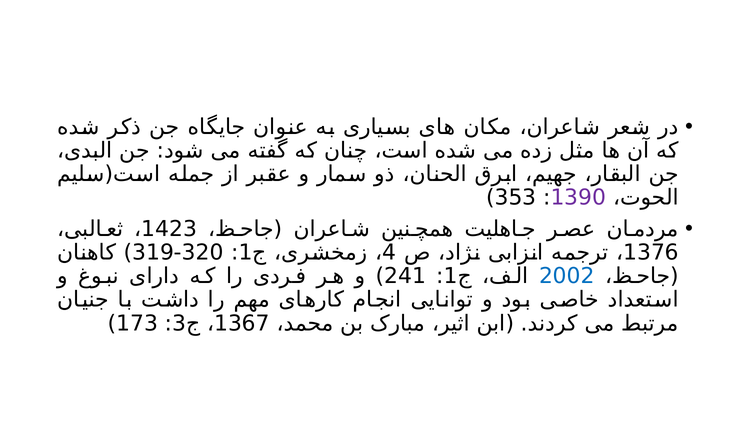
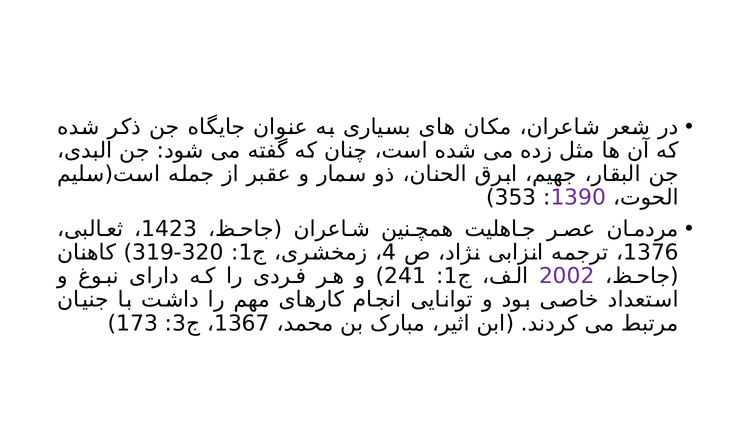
2002 colour: blue -> purple
